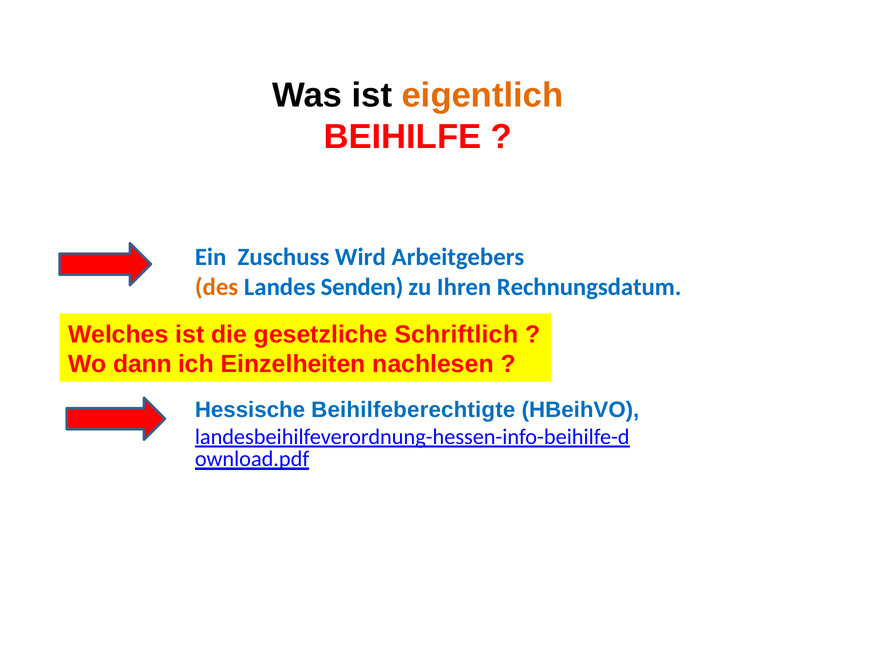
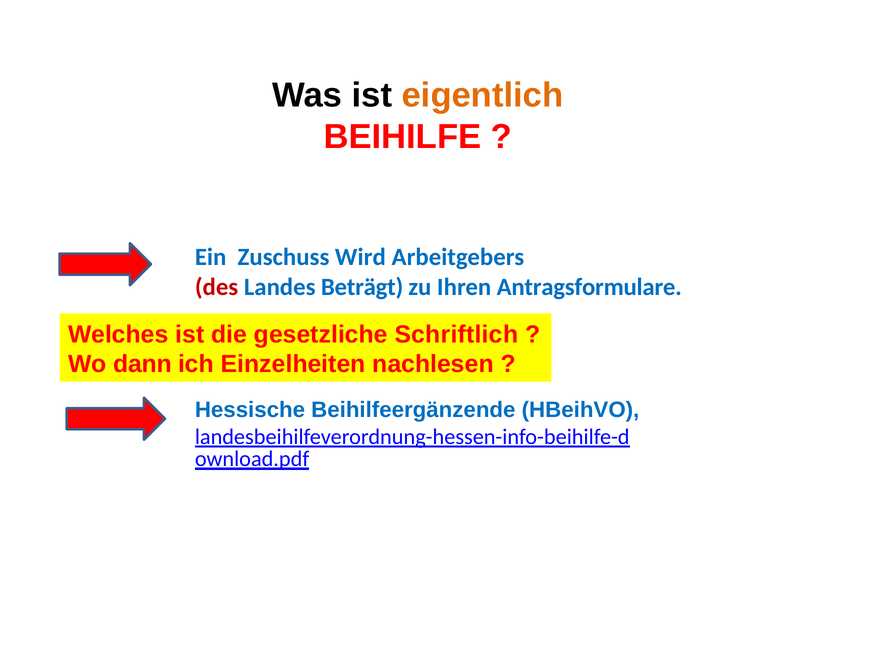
des colour: orange -> red
Senden: Senden -> Beträgt
Rechnungsdatum: Rechnungsdatum -> Antragsformulare
Beihilfeberechtigte: Beihilfeberechtigte -> Beihilfeergänzende
